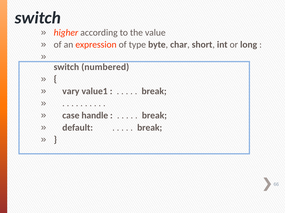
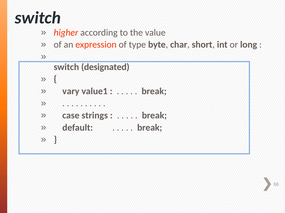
numbered: numbered -> designated
handle: handle -> strings
